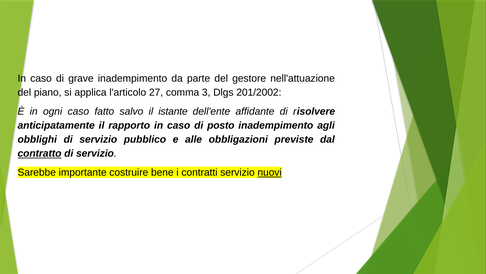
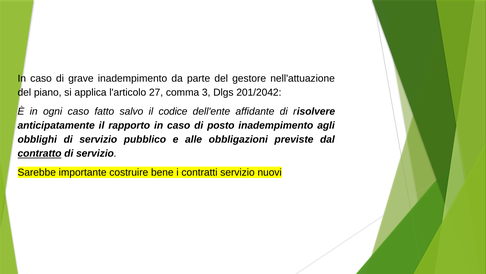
201/2002: 201/2002 -> 201/2042
istante: istante -> codice
nuovi underline: present -> none
